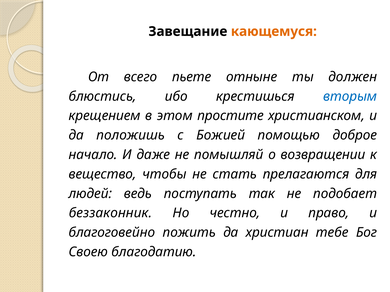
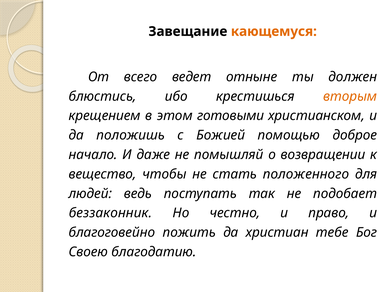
пьете: пьете -> ведет
вторым colour: blue -> orange
простите: простите -> готовыми
прелагаются: прелагаются -> положенного
